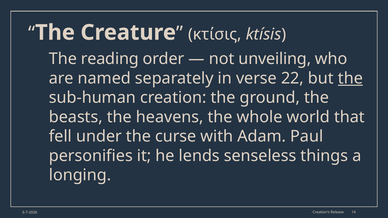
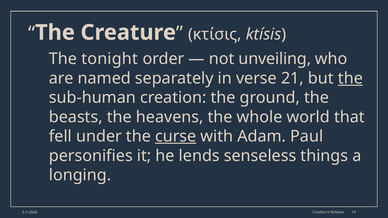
reading: reading -> tonight
22: 22 -> 21
curse underline: none -> present
